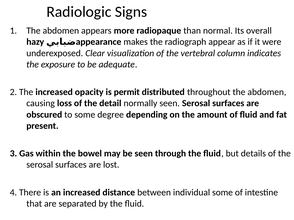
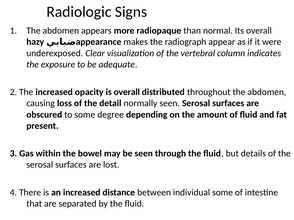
is permit: permit -> overall
